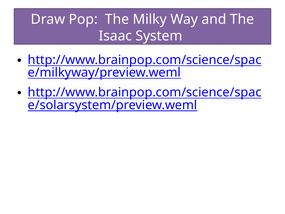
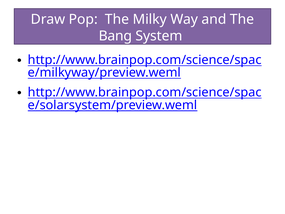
Isaac: Isaac -> Bang
